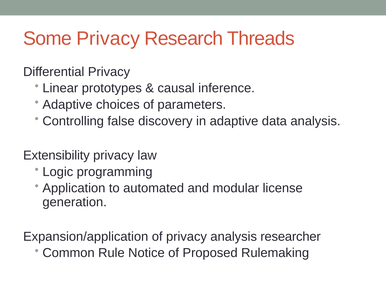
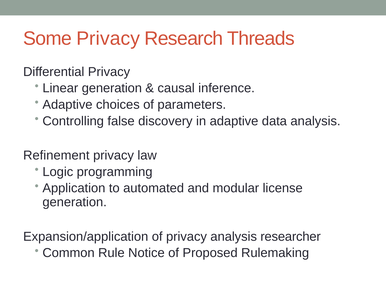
Linear prototypes: prototypes -> generation
Extensibility: Extensibility -> Refinement
